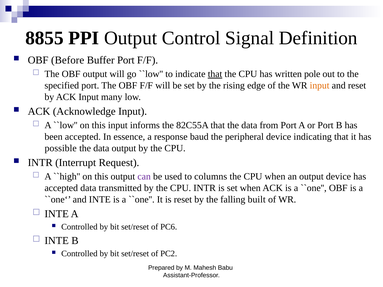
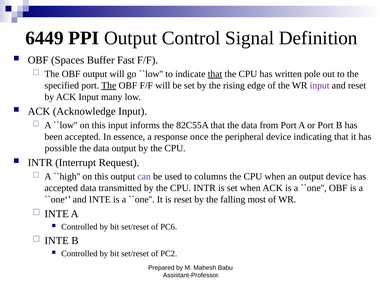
8855: 8855 -> 6449
Before: Before -> Spaces
Buffer Port: Port -> Fast
The at (109, 86) underline: none -> present
input at (320, 86) colour: orange -> purple
baud: baud -> once
built: built -> most
